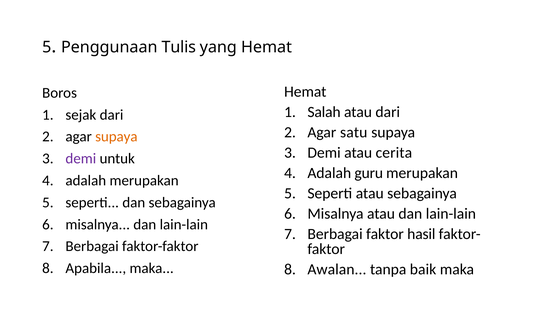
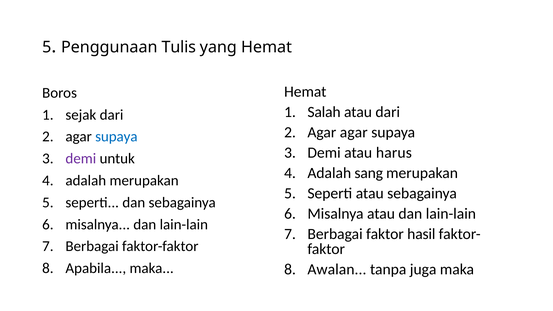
Agar satu: satu -> agar
supaya at (116, 137) colour: orange -> blue
cerita: cerita -> harus
guru: guru -> sang
baik: baik -> juga
